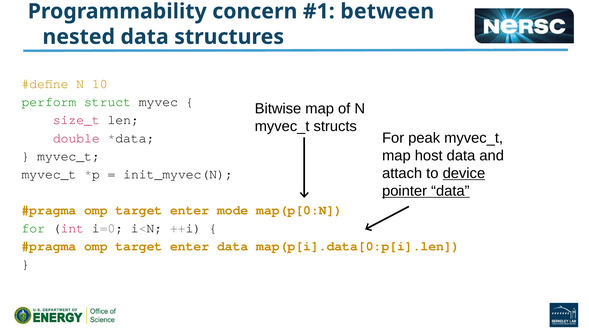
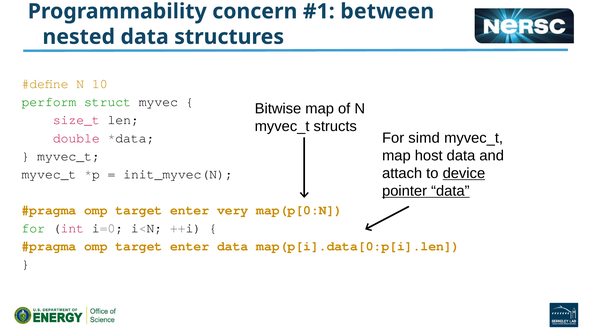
peak: peak -> simd
mode: mode -> very
